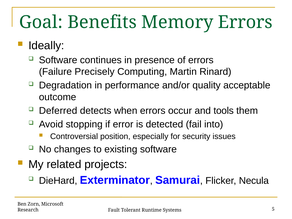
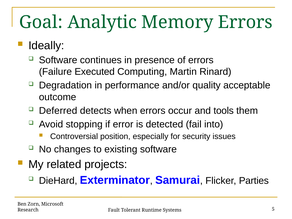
Benefits: Benefits -> Analytic
Precisely: Precisely -> Executed
Necula: Necula -> Parties
